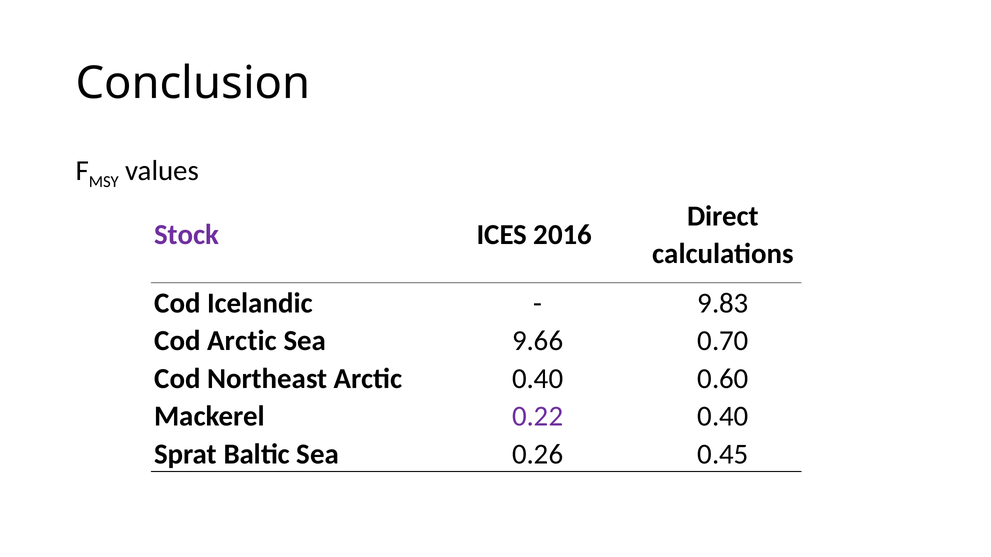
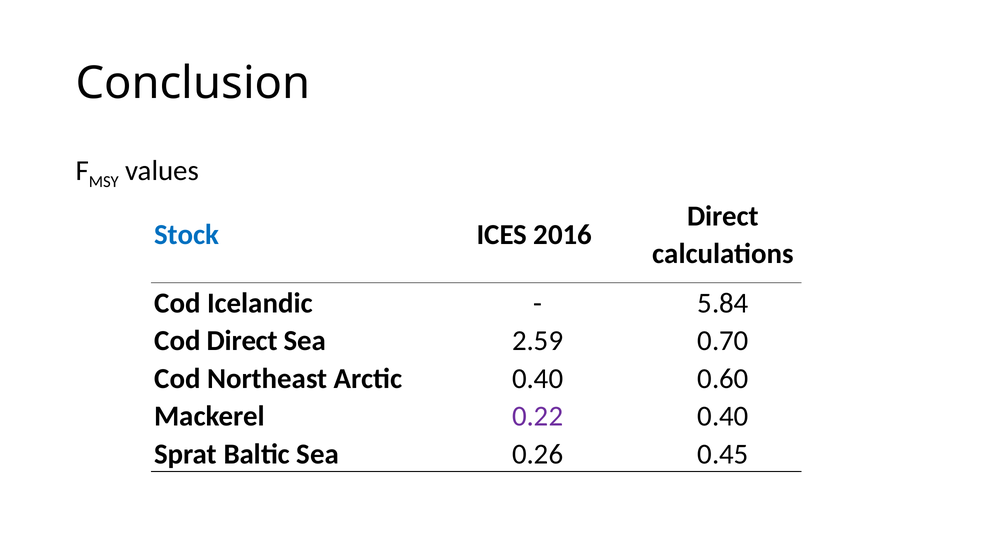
Stock colour: purple -> blue
9.83: 9.83 -> 5.84
Cod Arctic: Arctic -> Direct
9.66: 9.66 -> 2.59
